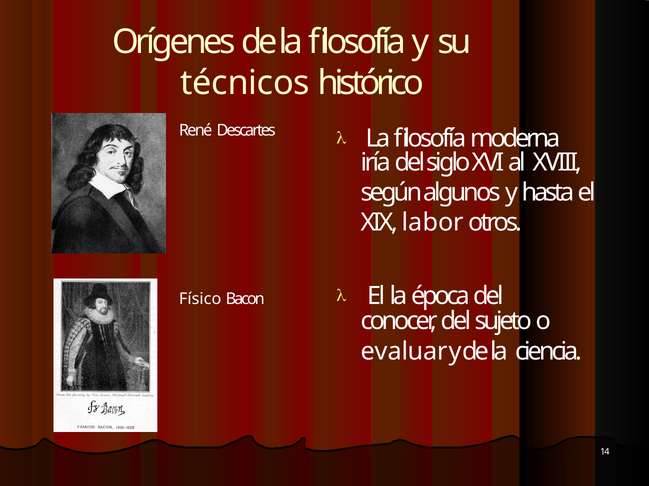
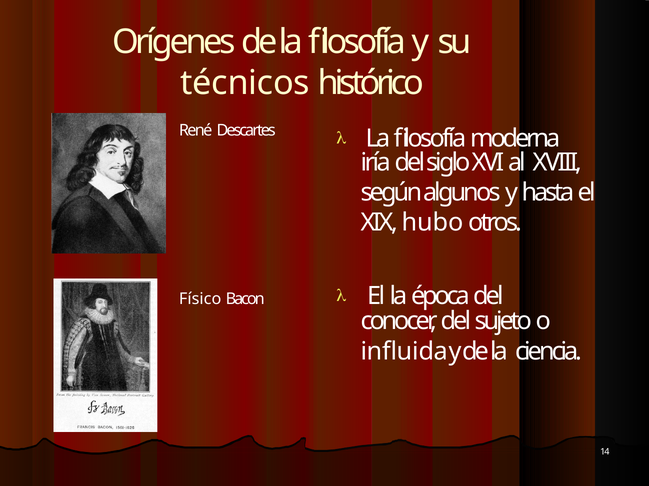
labor: labor -> hubo
evaluar: evaluar -> influida
